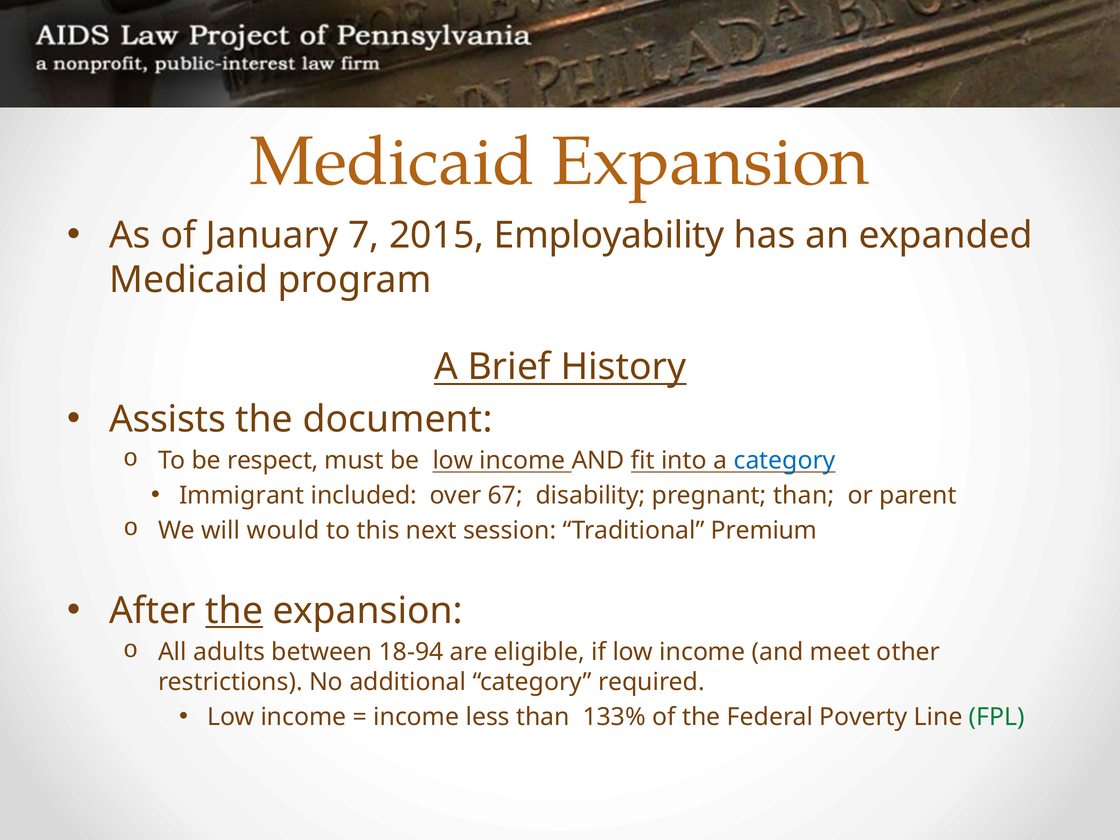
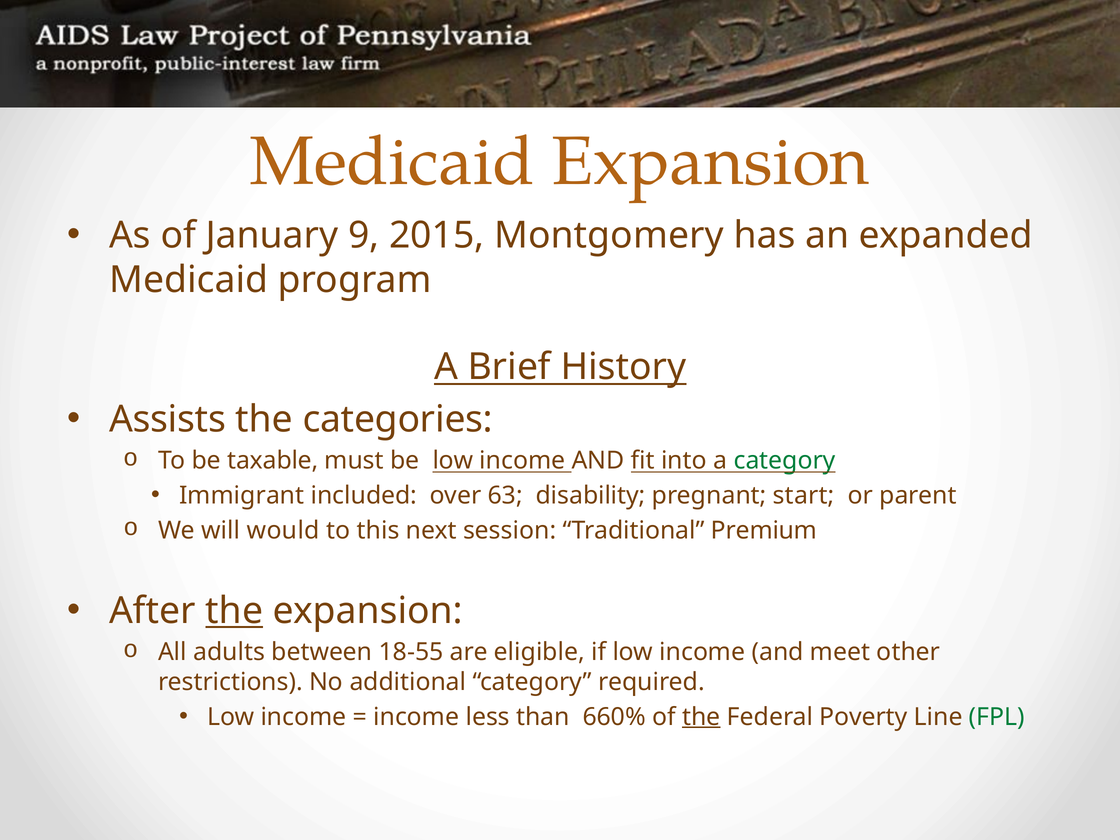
7: 7 -> 9
Employability: Employability -> Montgomery
document: document -> categories
respect: respect -> taxable
category at (785, 461) colour: blue -> green
67: 67 -> 63
pregnant than: than -> start
18-94: 18-94 -> 18-55
133%: 133% -> 660%
the at (701, 717) underline: none -> present
